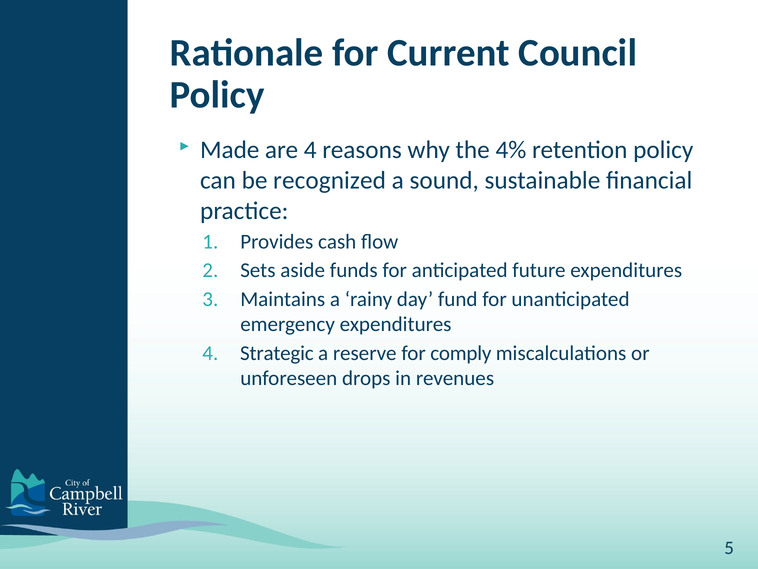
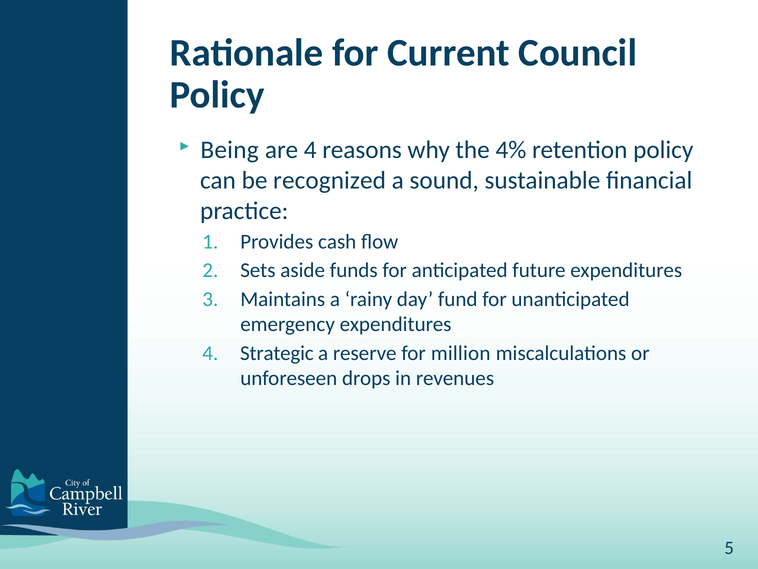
Made: Made -> Being
comply: comply -> million
